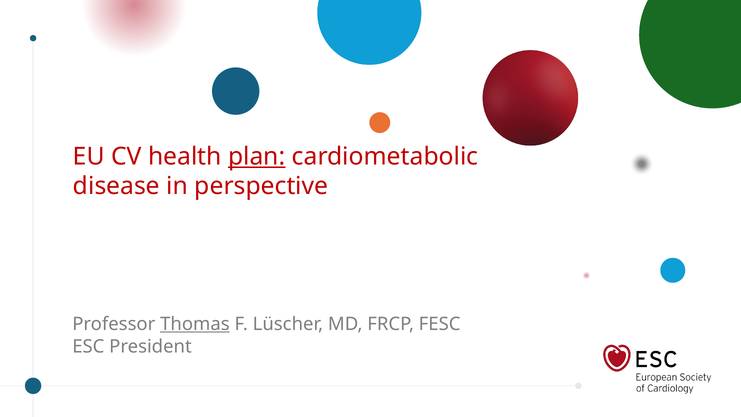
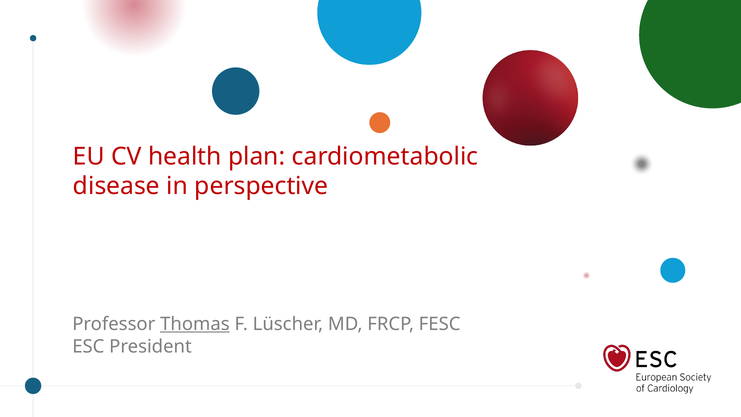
plan underline: present -> none
